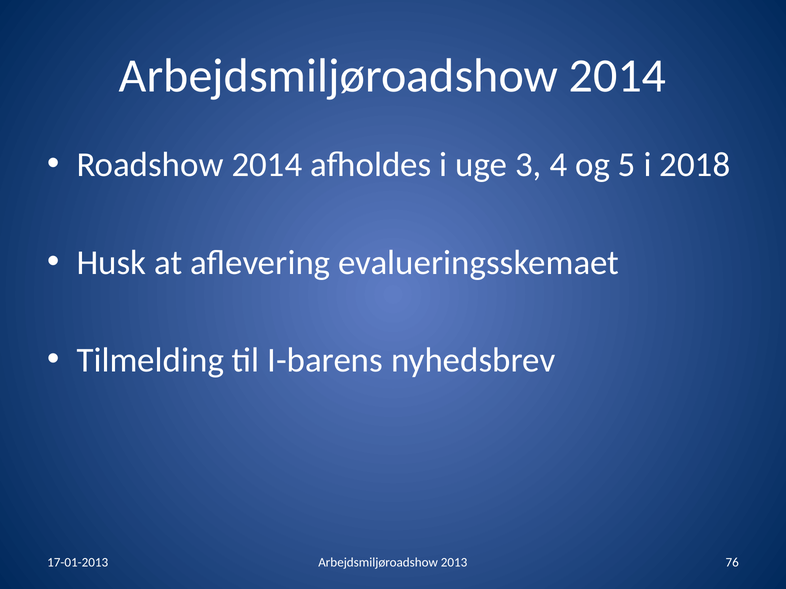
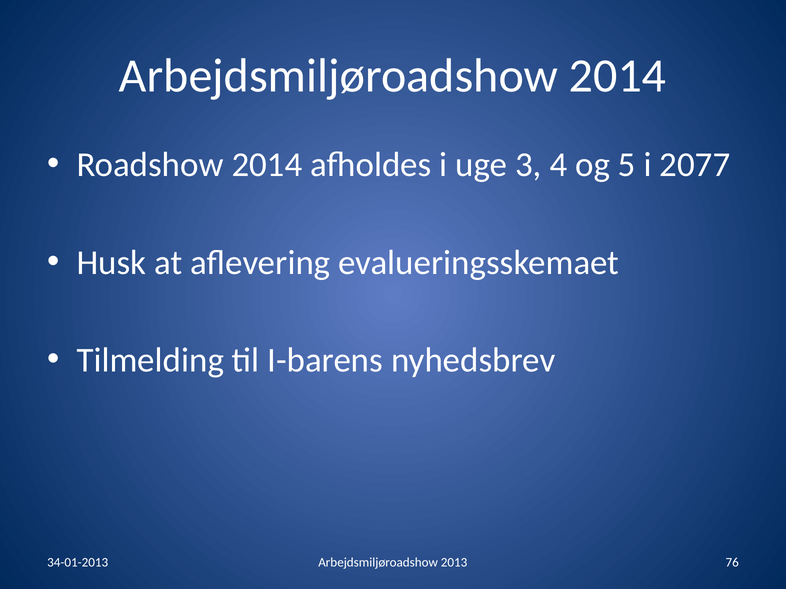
2018: 2018 -> 2077
17-01-2013: 17-01-2013 -> 34-01-2013
